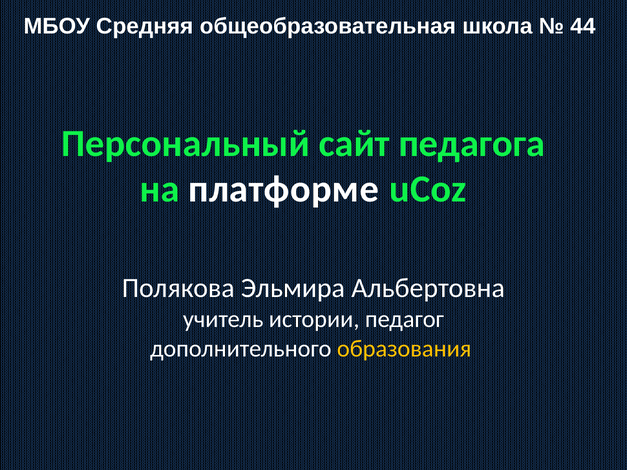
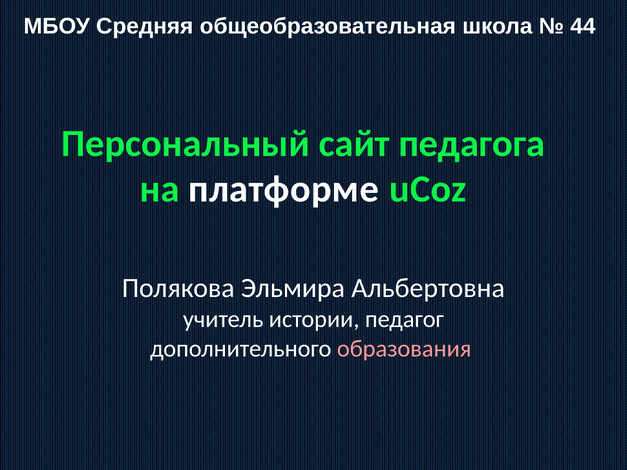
образования colour: yellow -> pink
